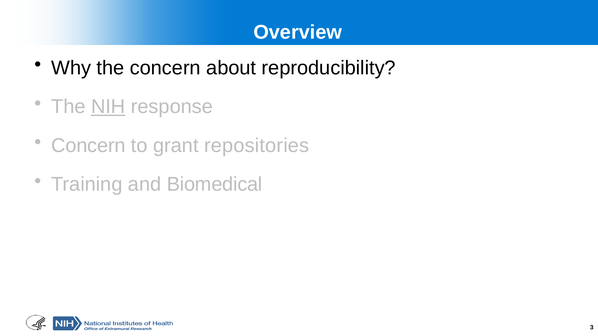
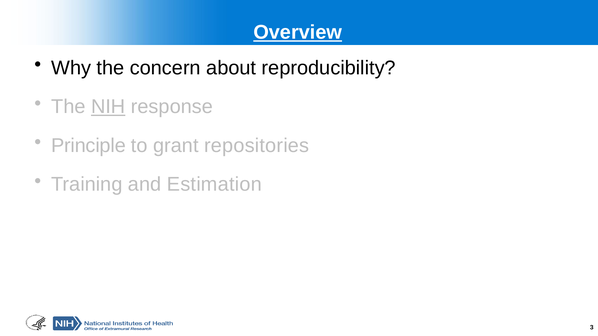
Overview underline: none -> present
Concern at (88, 146): Concern -> Principle
Biomedical: Biomedical -> Estimation
